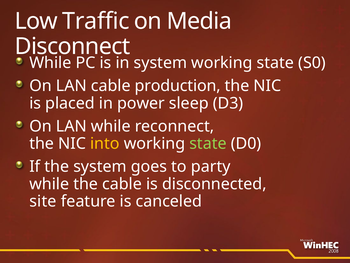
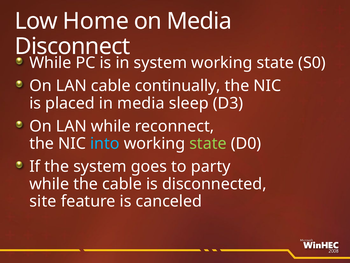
Traffic: Traffic -> Home
production: production -> continually
in power: power -> media
into colour: yellow -> light blue
